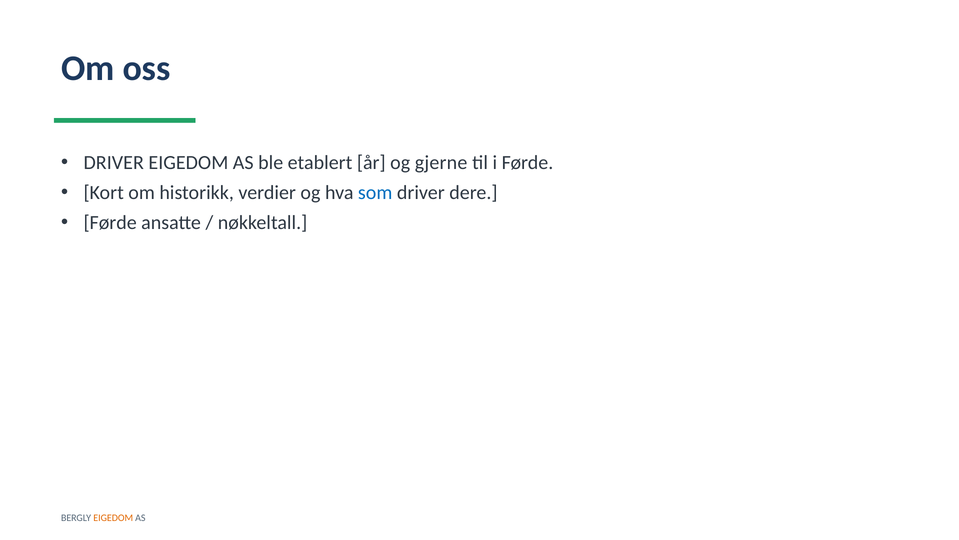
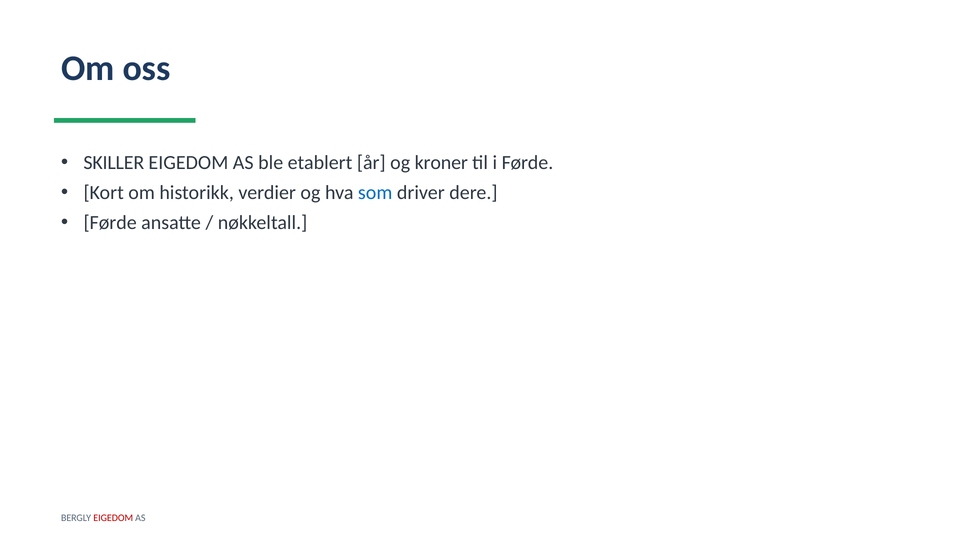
DRIVER at (114, 162): DRIVER -> SKILLER
gjerne: gjerne -> kroner
EIGEDOM at (113, 518) colour: orange -> red
